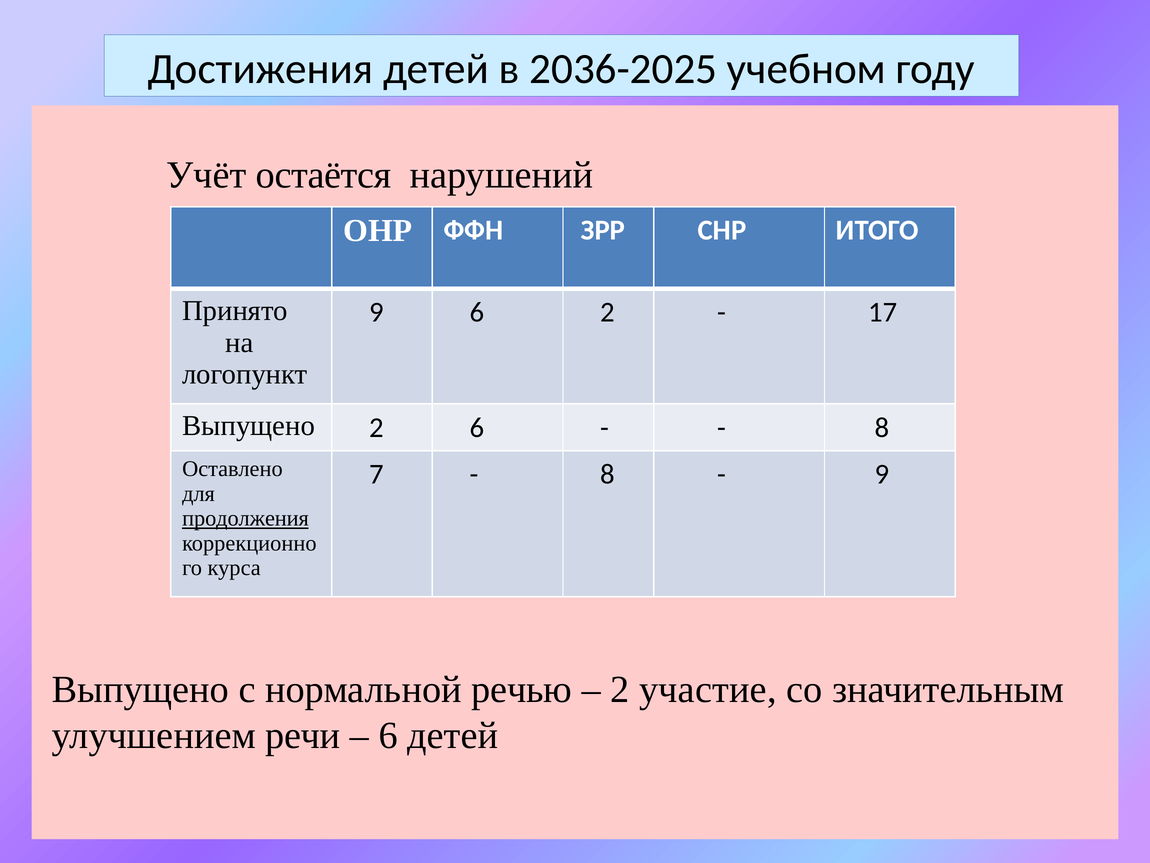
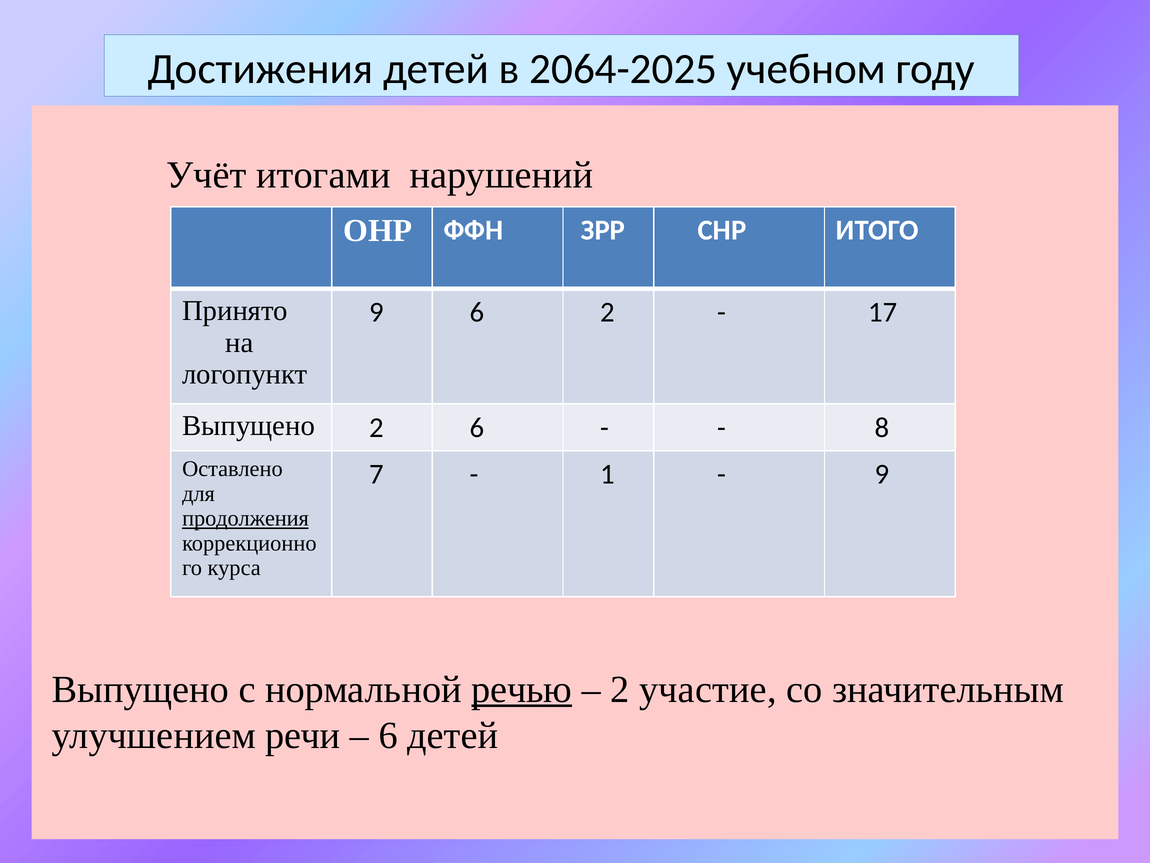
2036-2025: 2036-2025 -> 2064-2025
остаётся: остаётся -> итогами
8 at (608, 474): 8 -> 1
речью underline: none -> present
